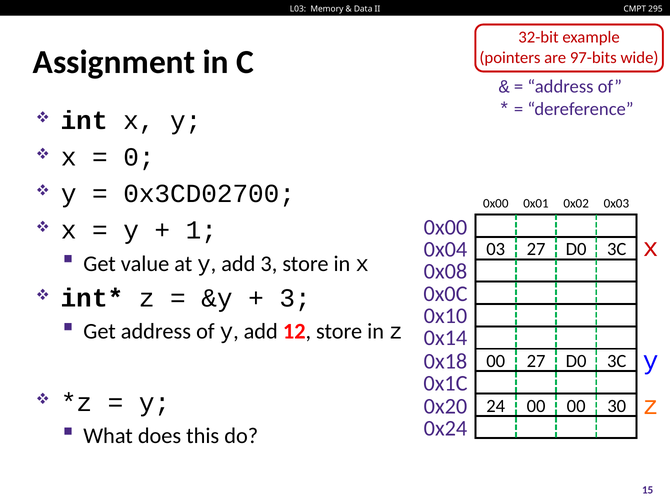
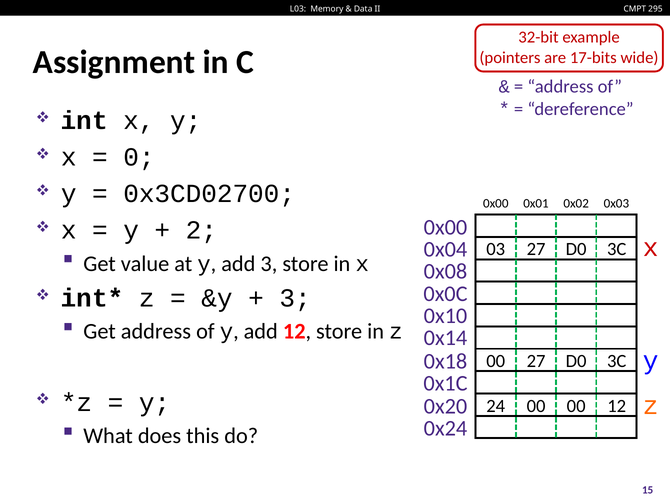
97-bits: 97-bits -> 17-bits
1: 1 -> 2
00 30: 30 -> 12
